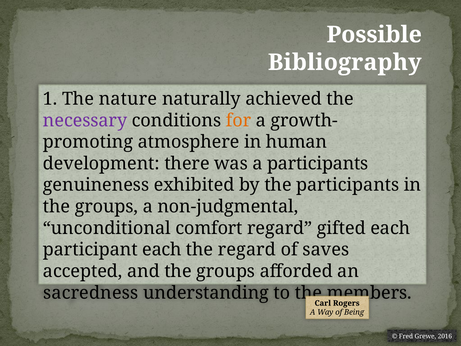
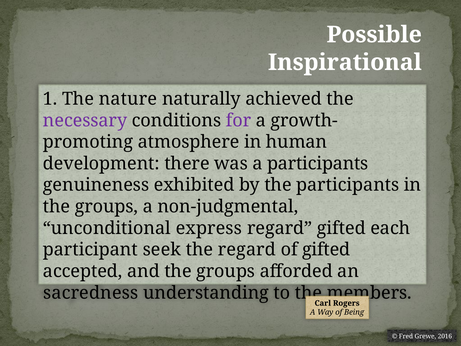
Bibliography: Bibliography -> Inspirational
for colour: orange -> purple
comfort: comfort -> express
participant each: each -> seek
of saves: saves -> gifted
